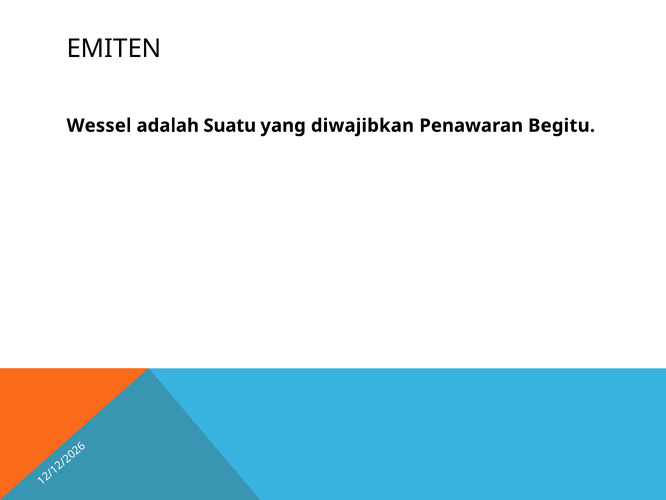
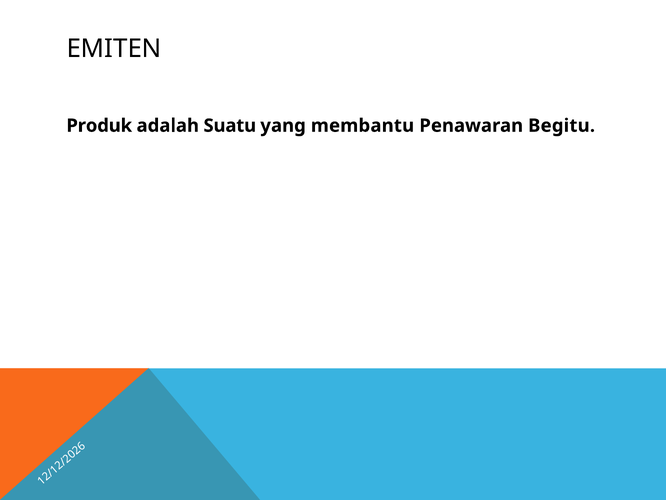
Wessel: Wessel -> Produk
diwajibkan: diwajibkan -> membantu
